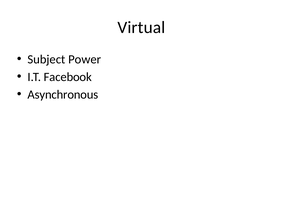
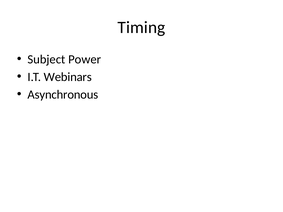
Virtual: Virtual -> Timing
Facebook: Facebook -> Webinars
